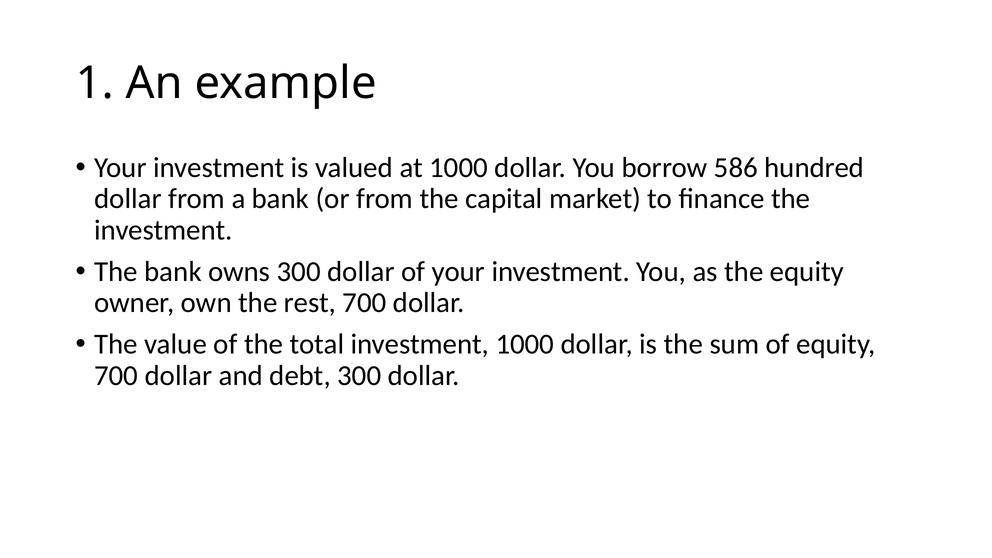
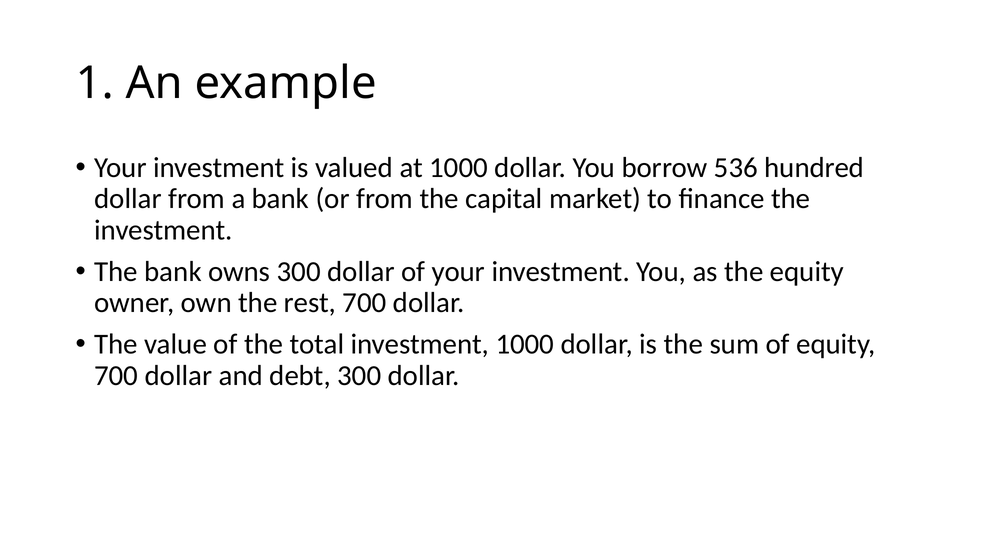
586: 586 -> 536
